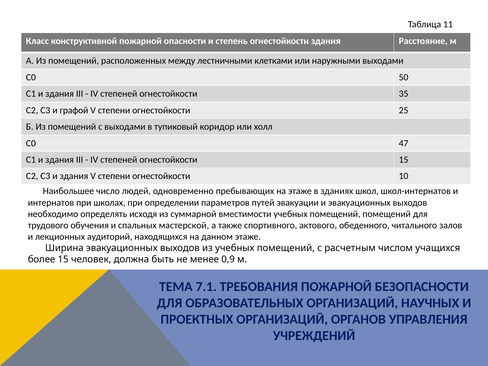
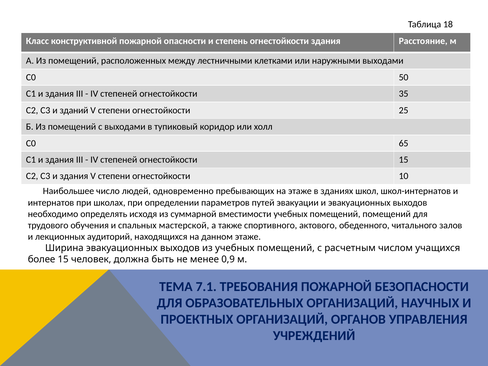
11: 11 -> 18
графой: графой -> зданий
47: 47 -> 65
